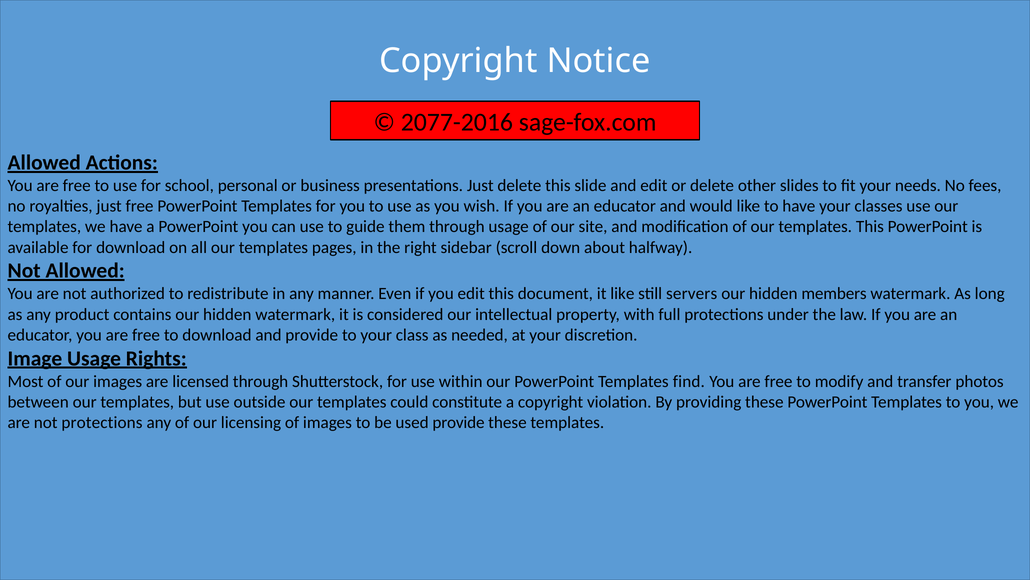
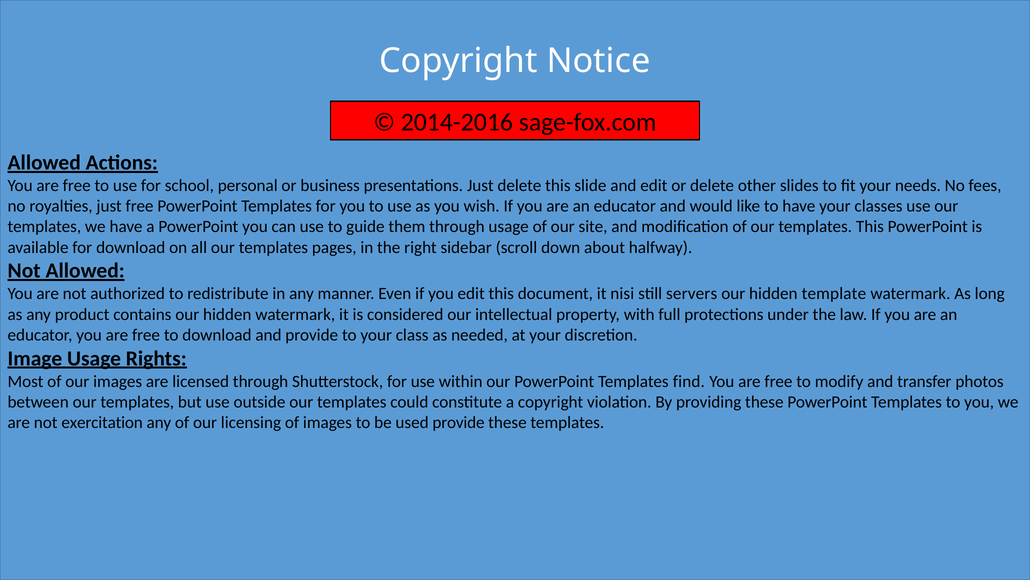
2077-2016: 2077-2016 -> 2014-2016
it like: like -> nisi
members: members -> template
not protections: protections -> exercitation
